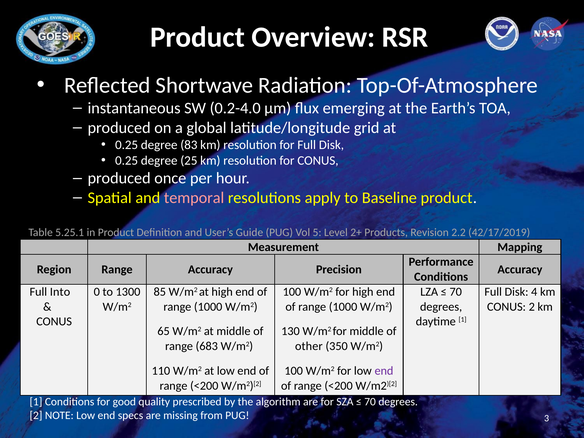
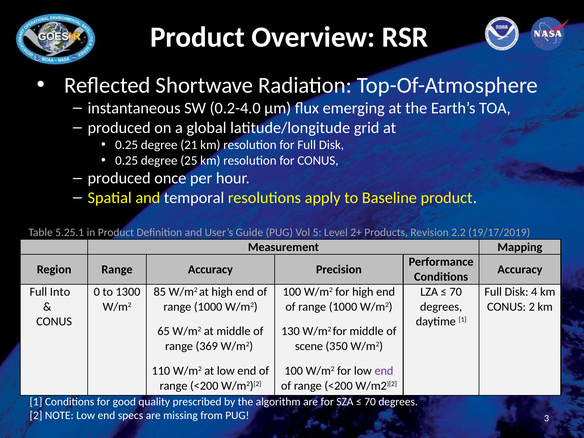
83: 83 -> 21
temporal colour: pink -> white
42/17/2019: 42/17/2019 -> 19/17/2019
683: 683 -> 369
other: other -> scene
